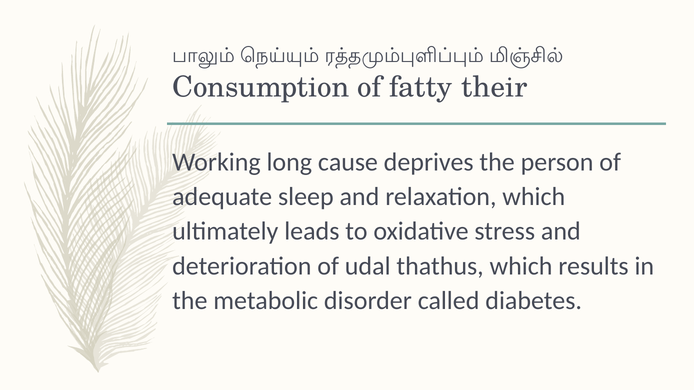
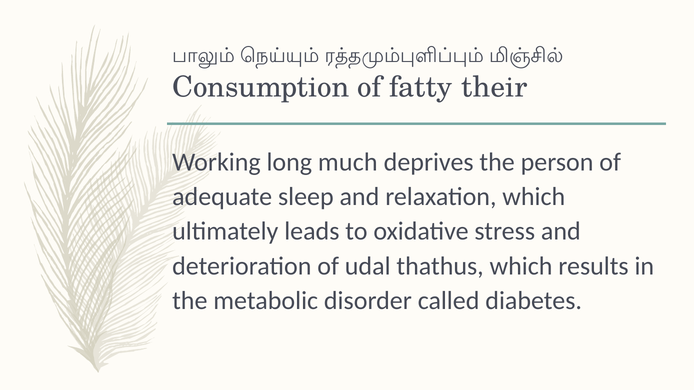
cause: cause -> much
